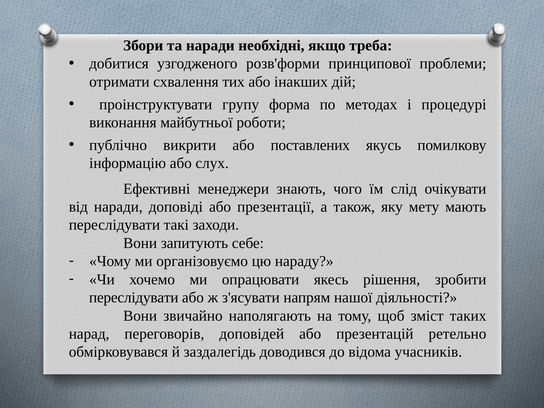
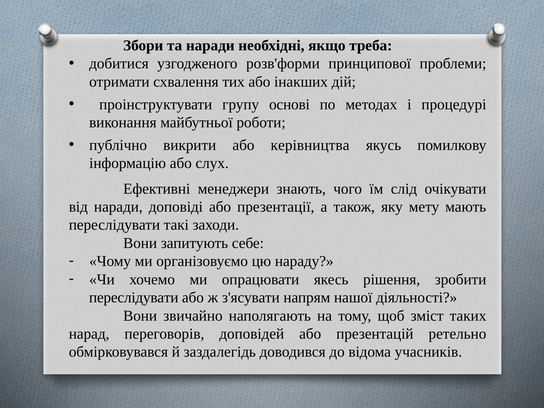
форма: форма -> основі
поставлених: поставлених -> керівництва
